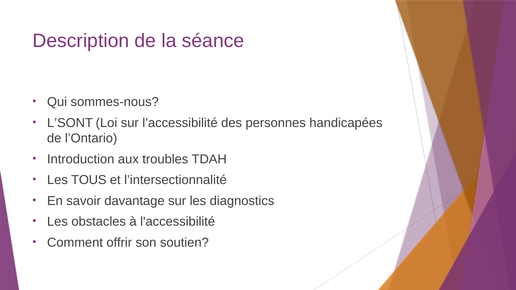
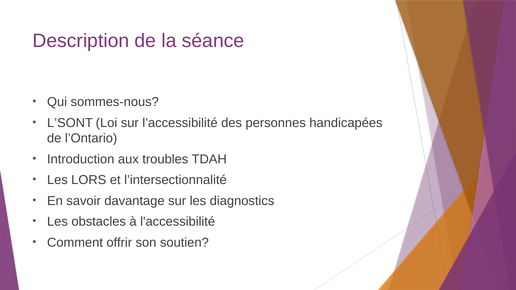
TOUS: TOUS -> LORS
